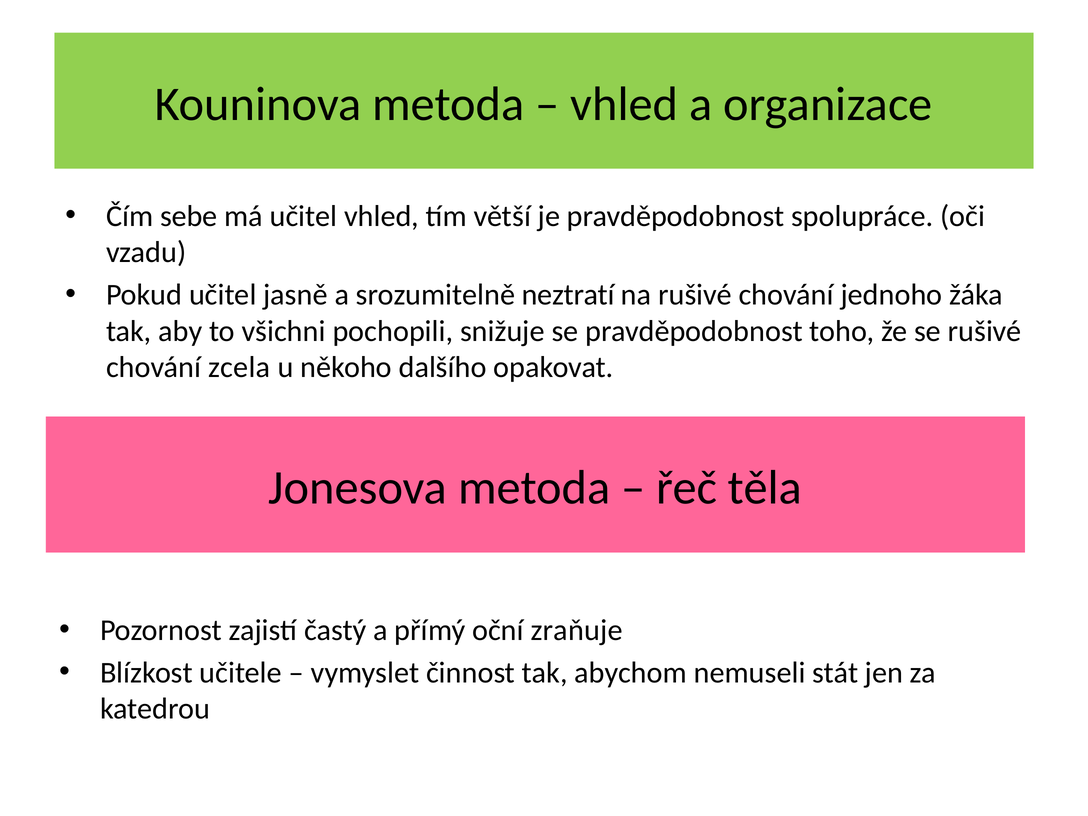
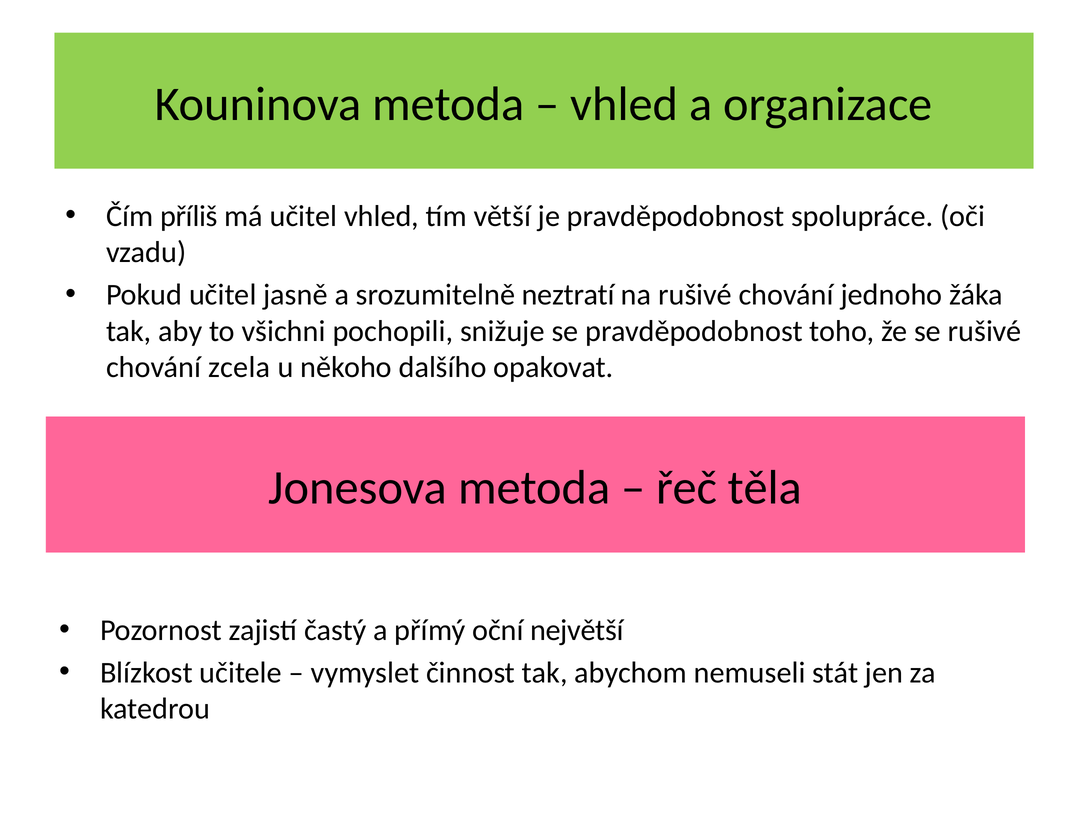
sebe: sebe -> příliš
zraňuje: zraňuje -> největší
